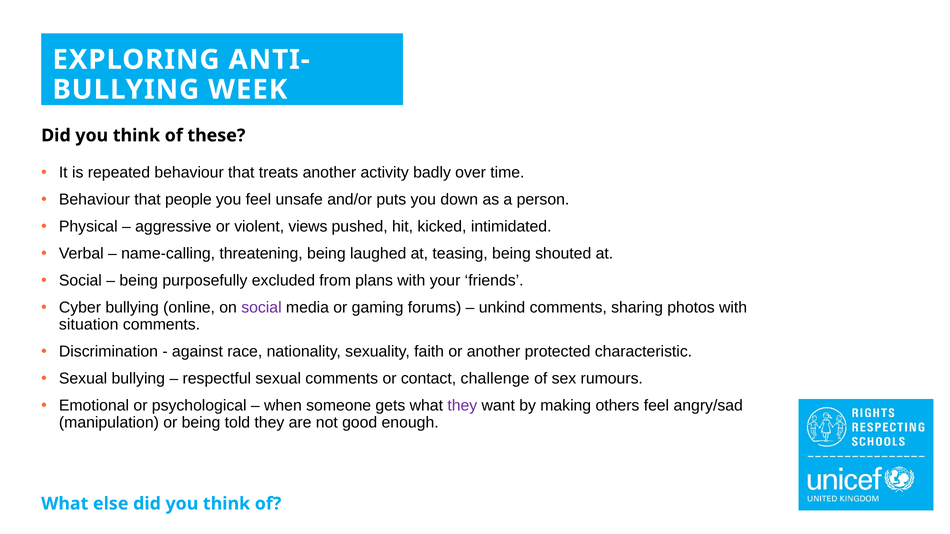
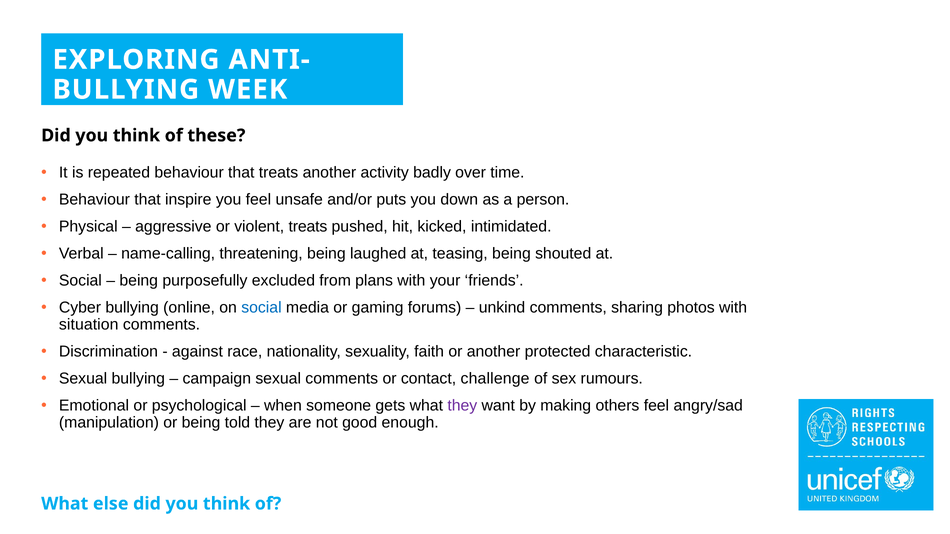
people: people -> inspire
violent views: views -> treats
social at (261, 308) colour: purple -> blue
respectful: respectful -> campaign
